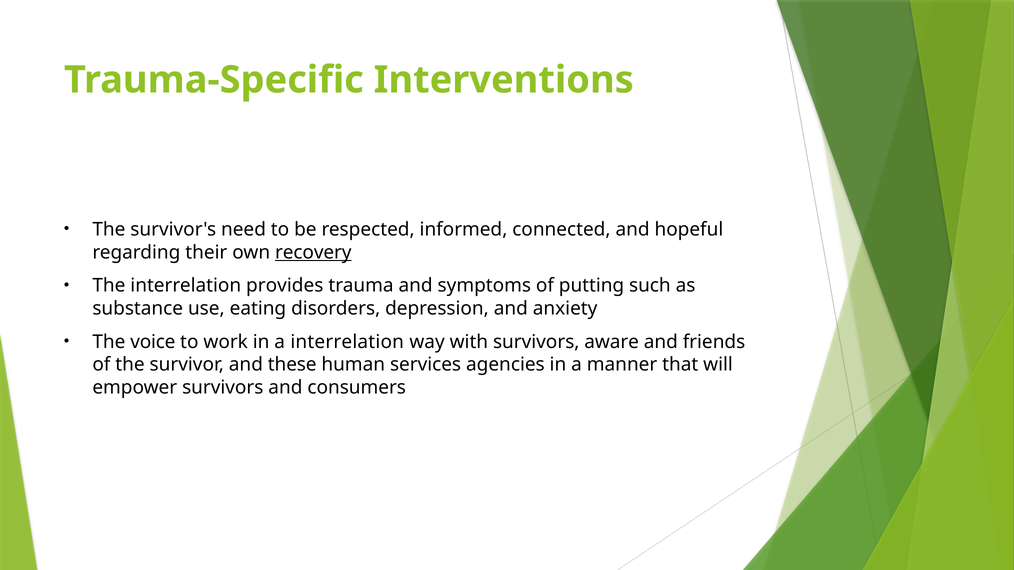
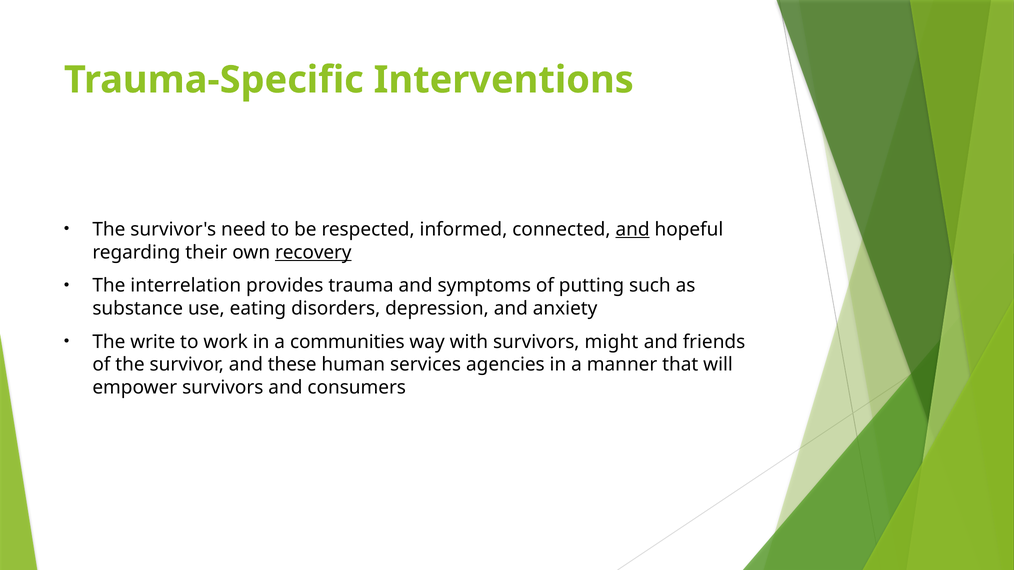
and at (633, 230) underline: none -> present
voice: voice -> write
a interrelation: interrelation -> communities
aware: aware -> might
